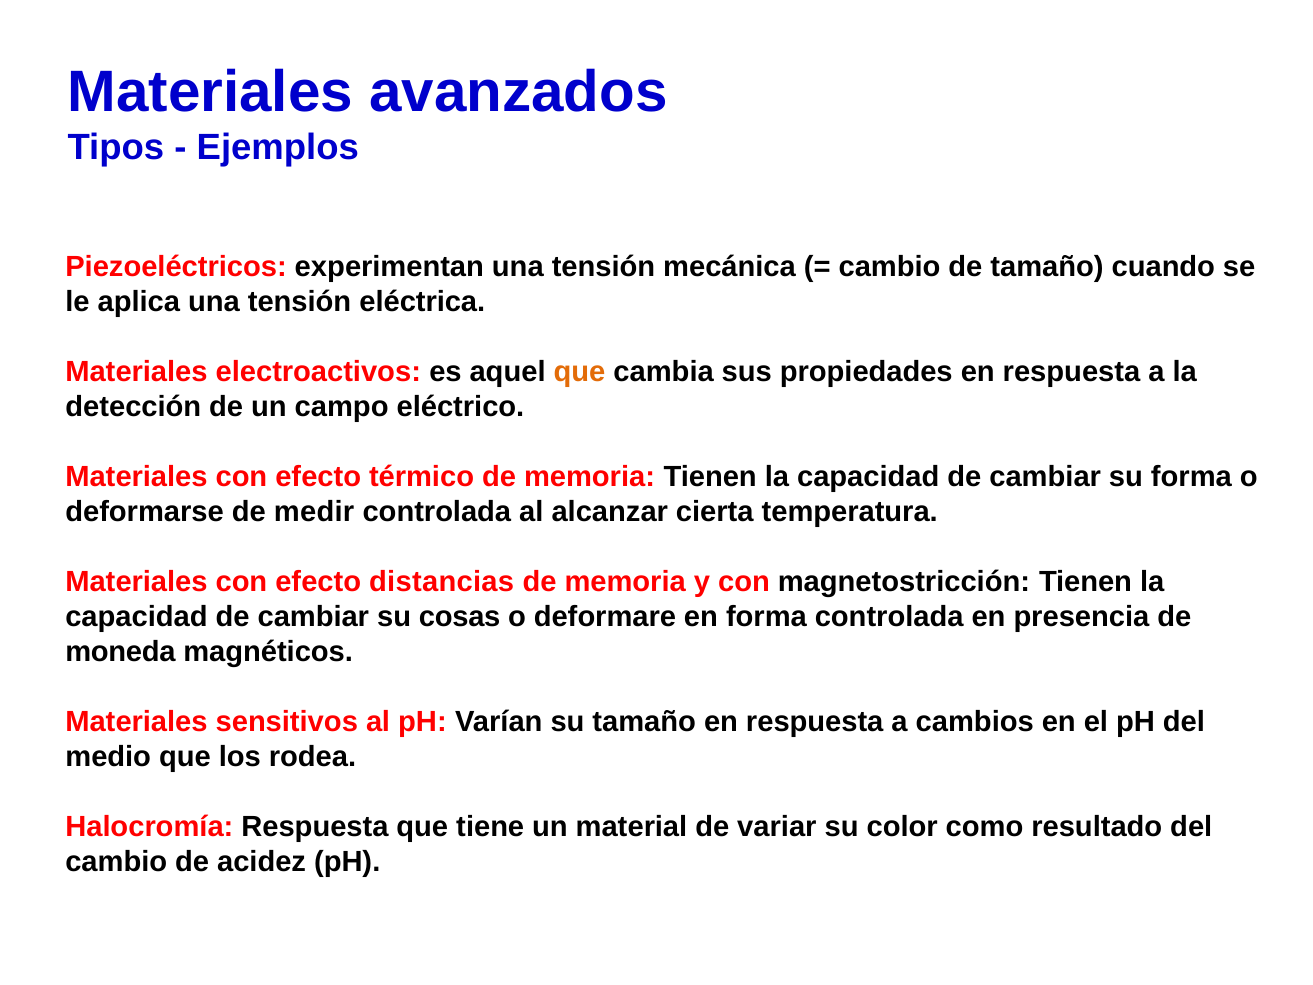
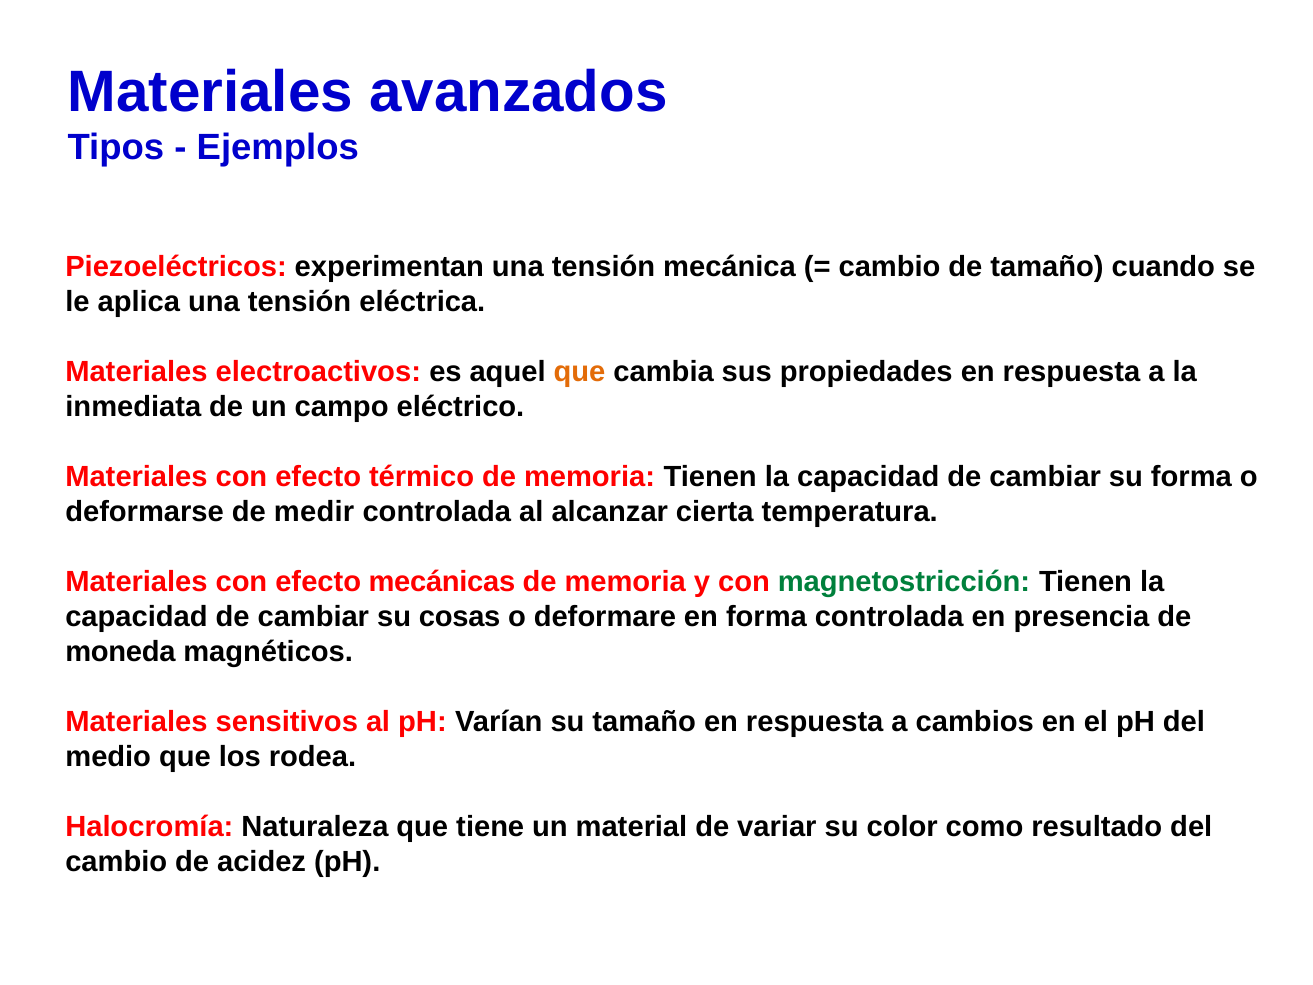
detección: detección -> inmediata
distancias: distancias -> mecánicas
magnetostricción colour: black -> green
Halocromía Respuesta: Respuesta -> Naturaleza
